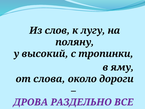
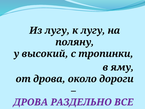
Из слов: слов -> лугу
от слова: слова -> дрова
